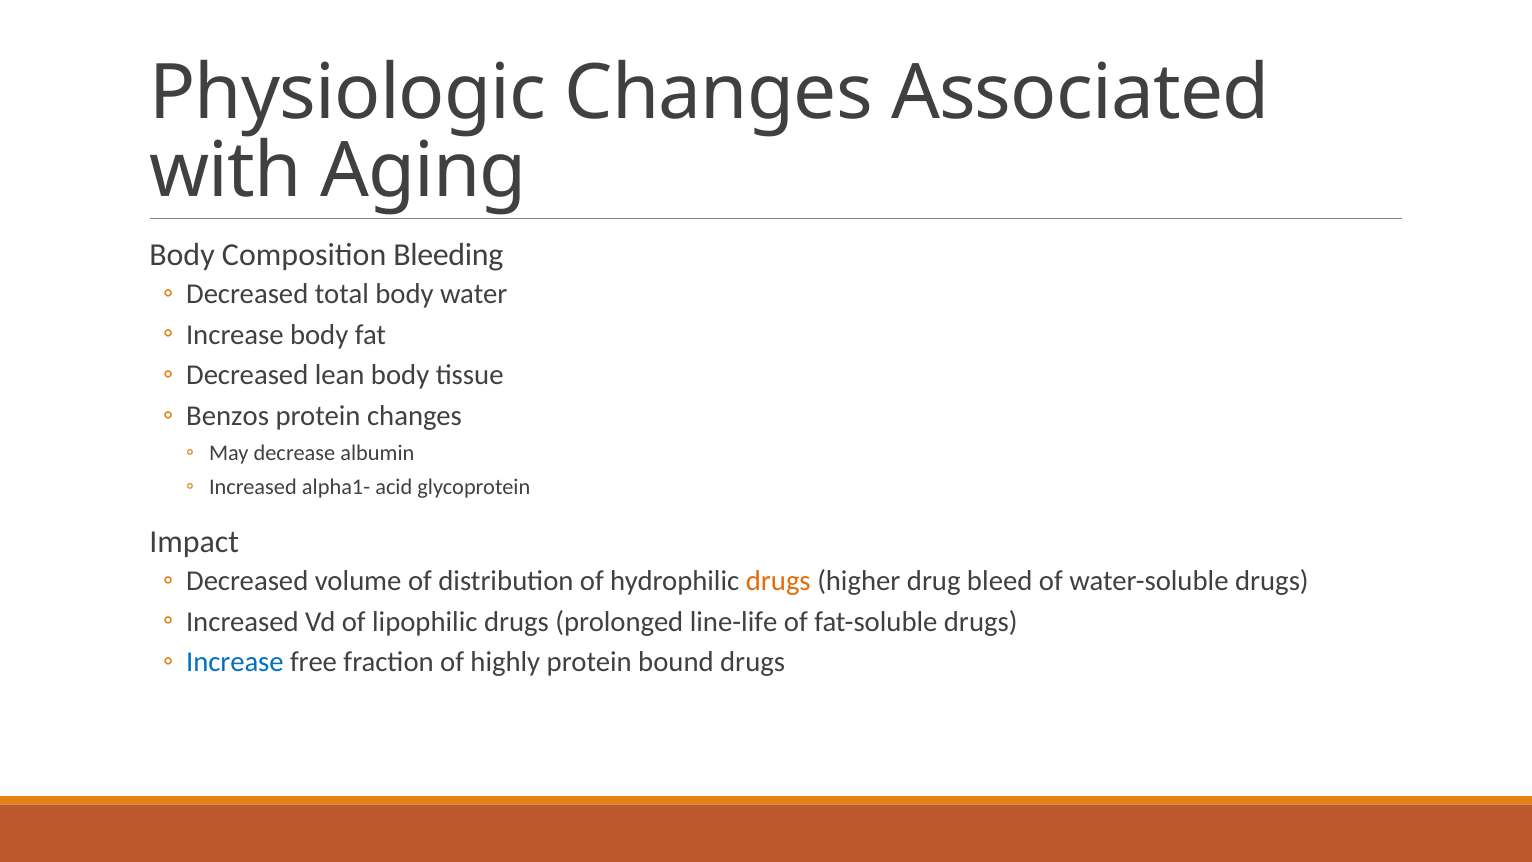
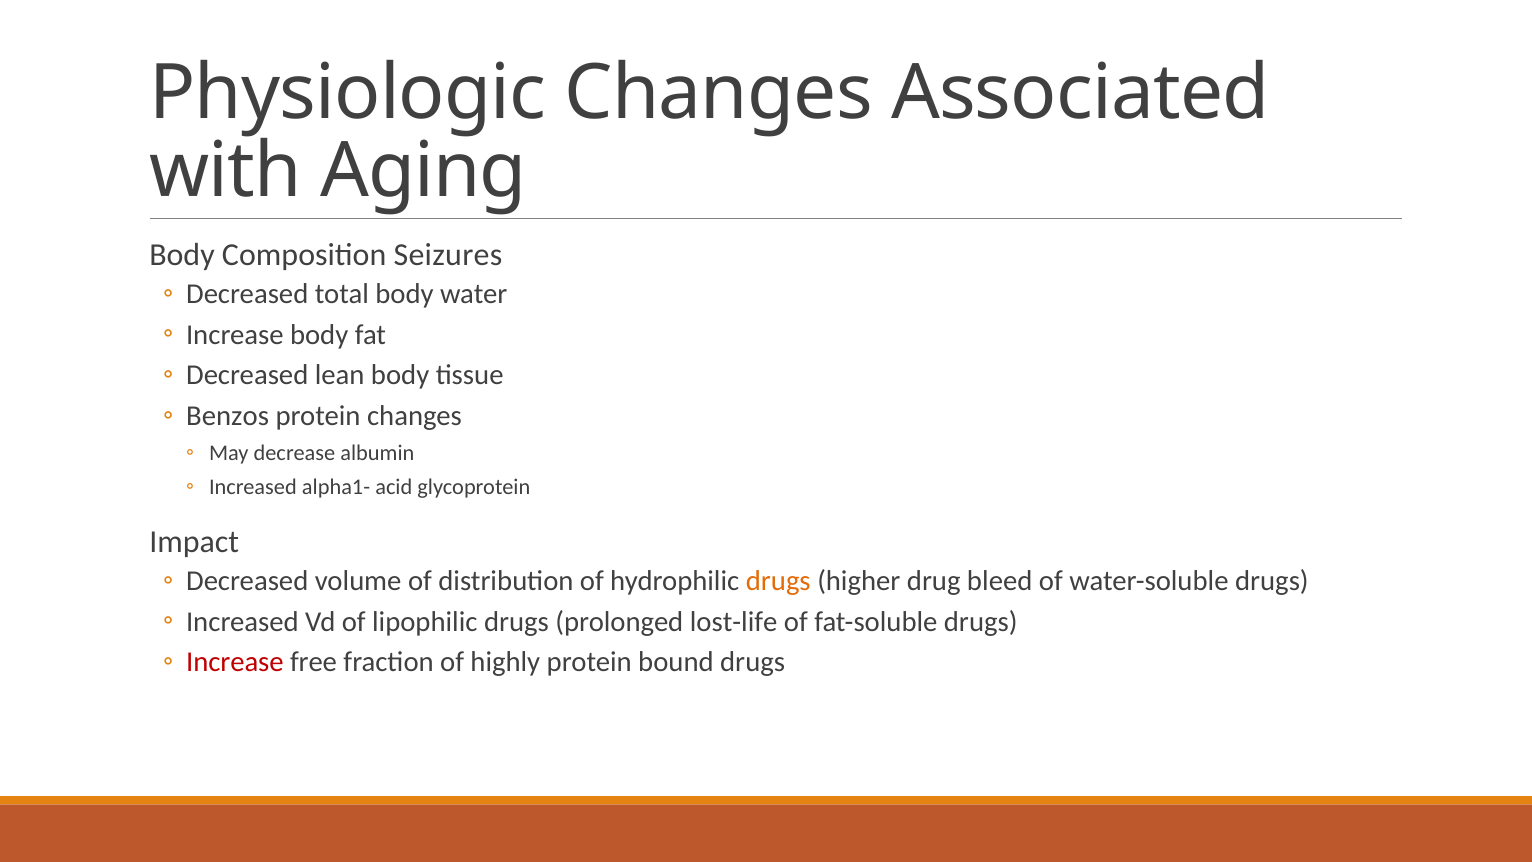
Bleeding: Bleeding -> Seizures
line-life: line-life -> lost-life
Increase at (235, 662) colour: blue -> red
